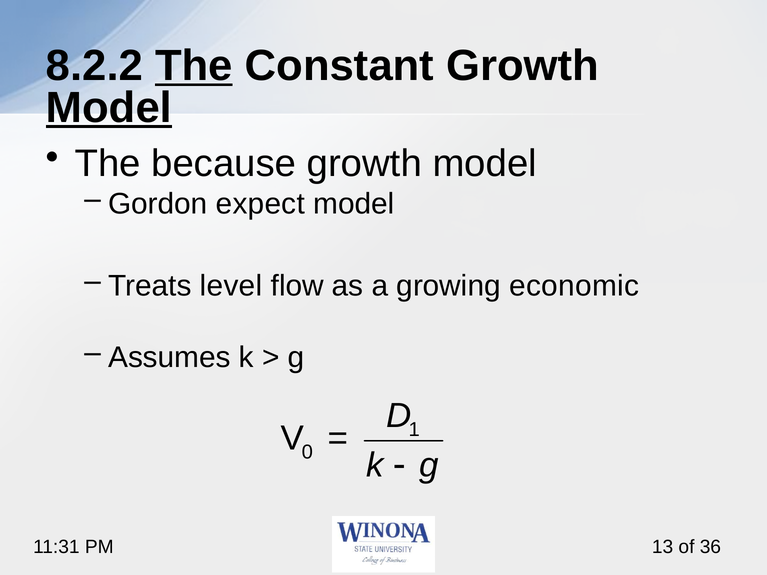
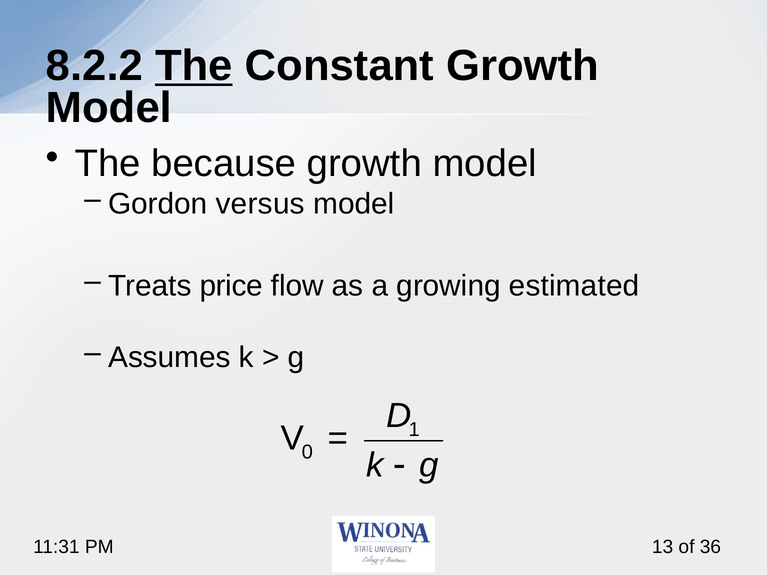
Model at (109, 108) underline: present -> none
expect: expect -> versus
level: level -> price
economic: economic -> estimated
